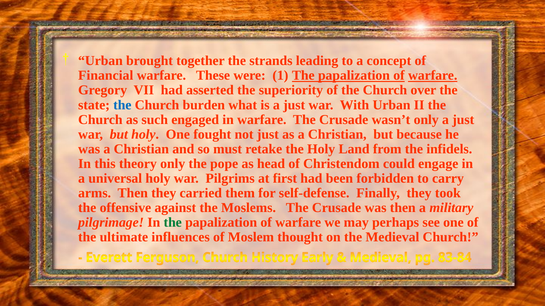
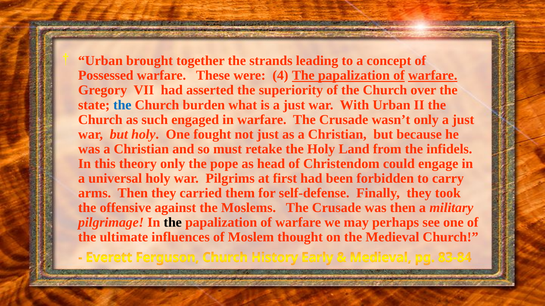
Financial: Financial -> Possessed
1: 1 -> 4
the at (173, 223) colour: green -> black
